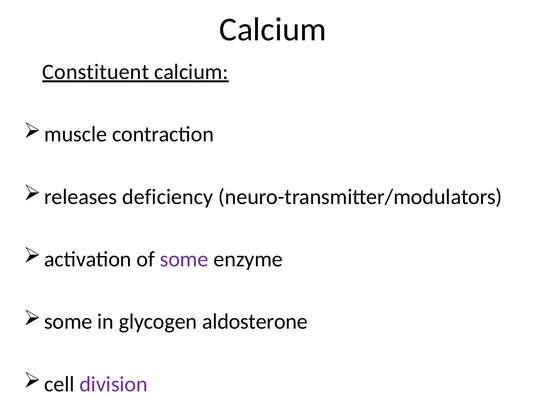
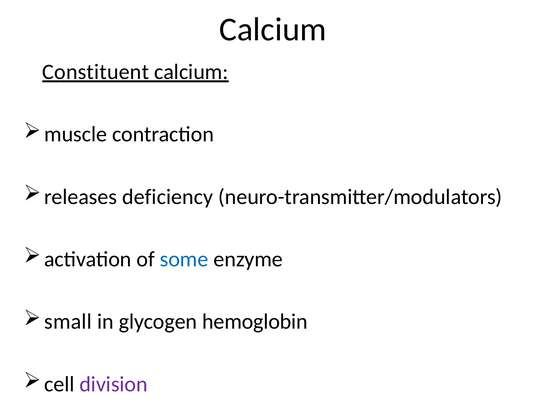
some at (184, 260) colour: purple -> blue
some at (68, 322): some -> small
aldosterone: aldosterone -> hemoglobin
